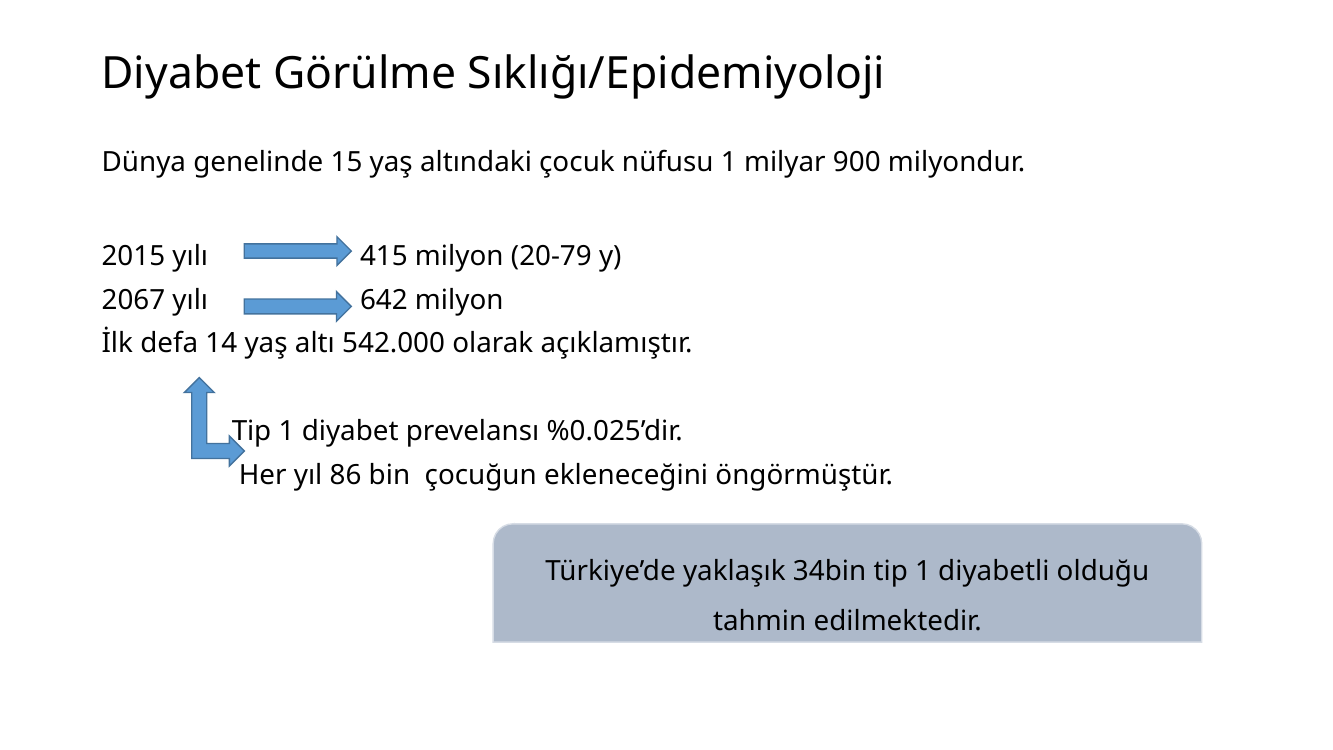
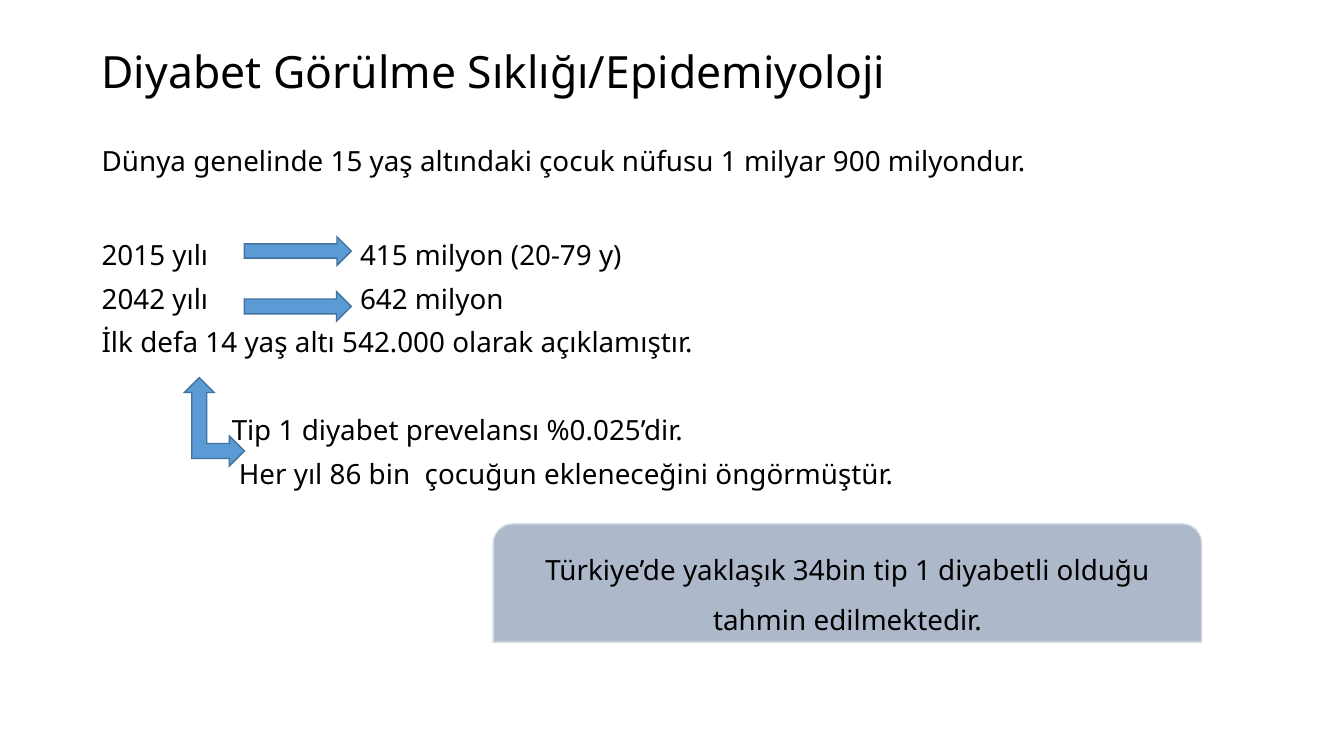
2067: 2067 -> 2042
